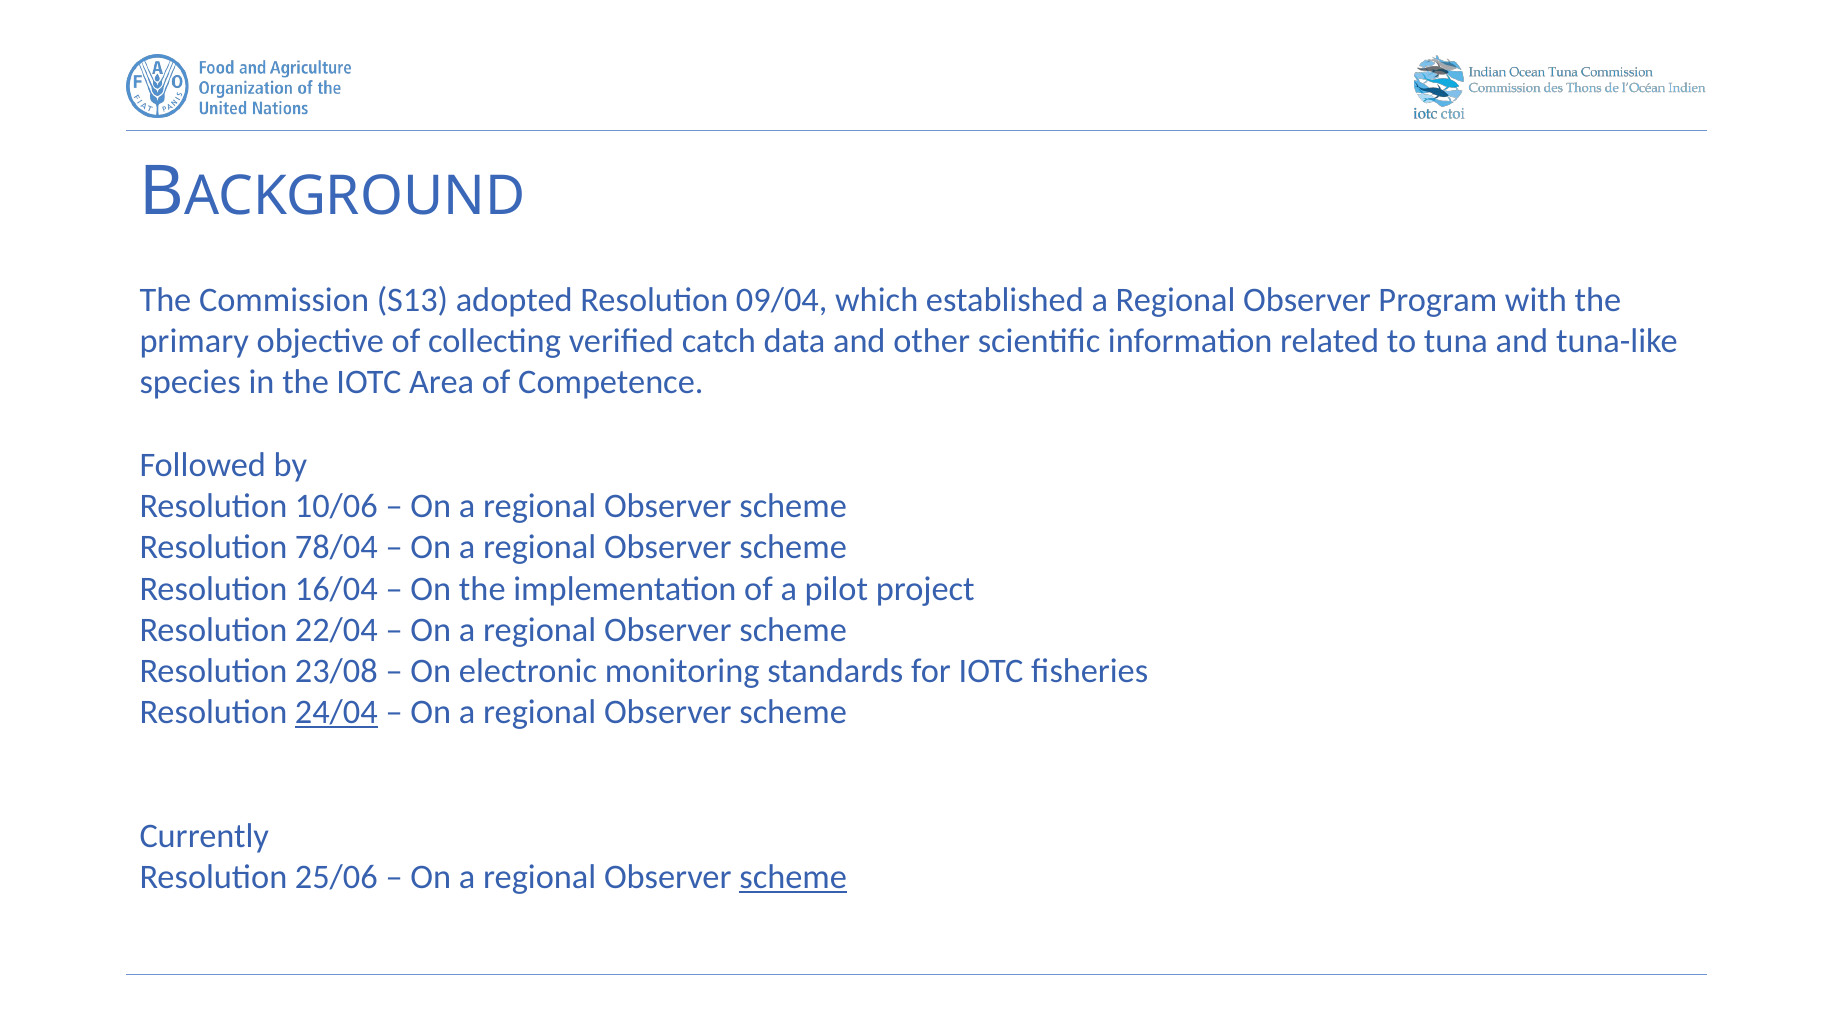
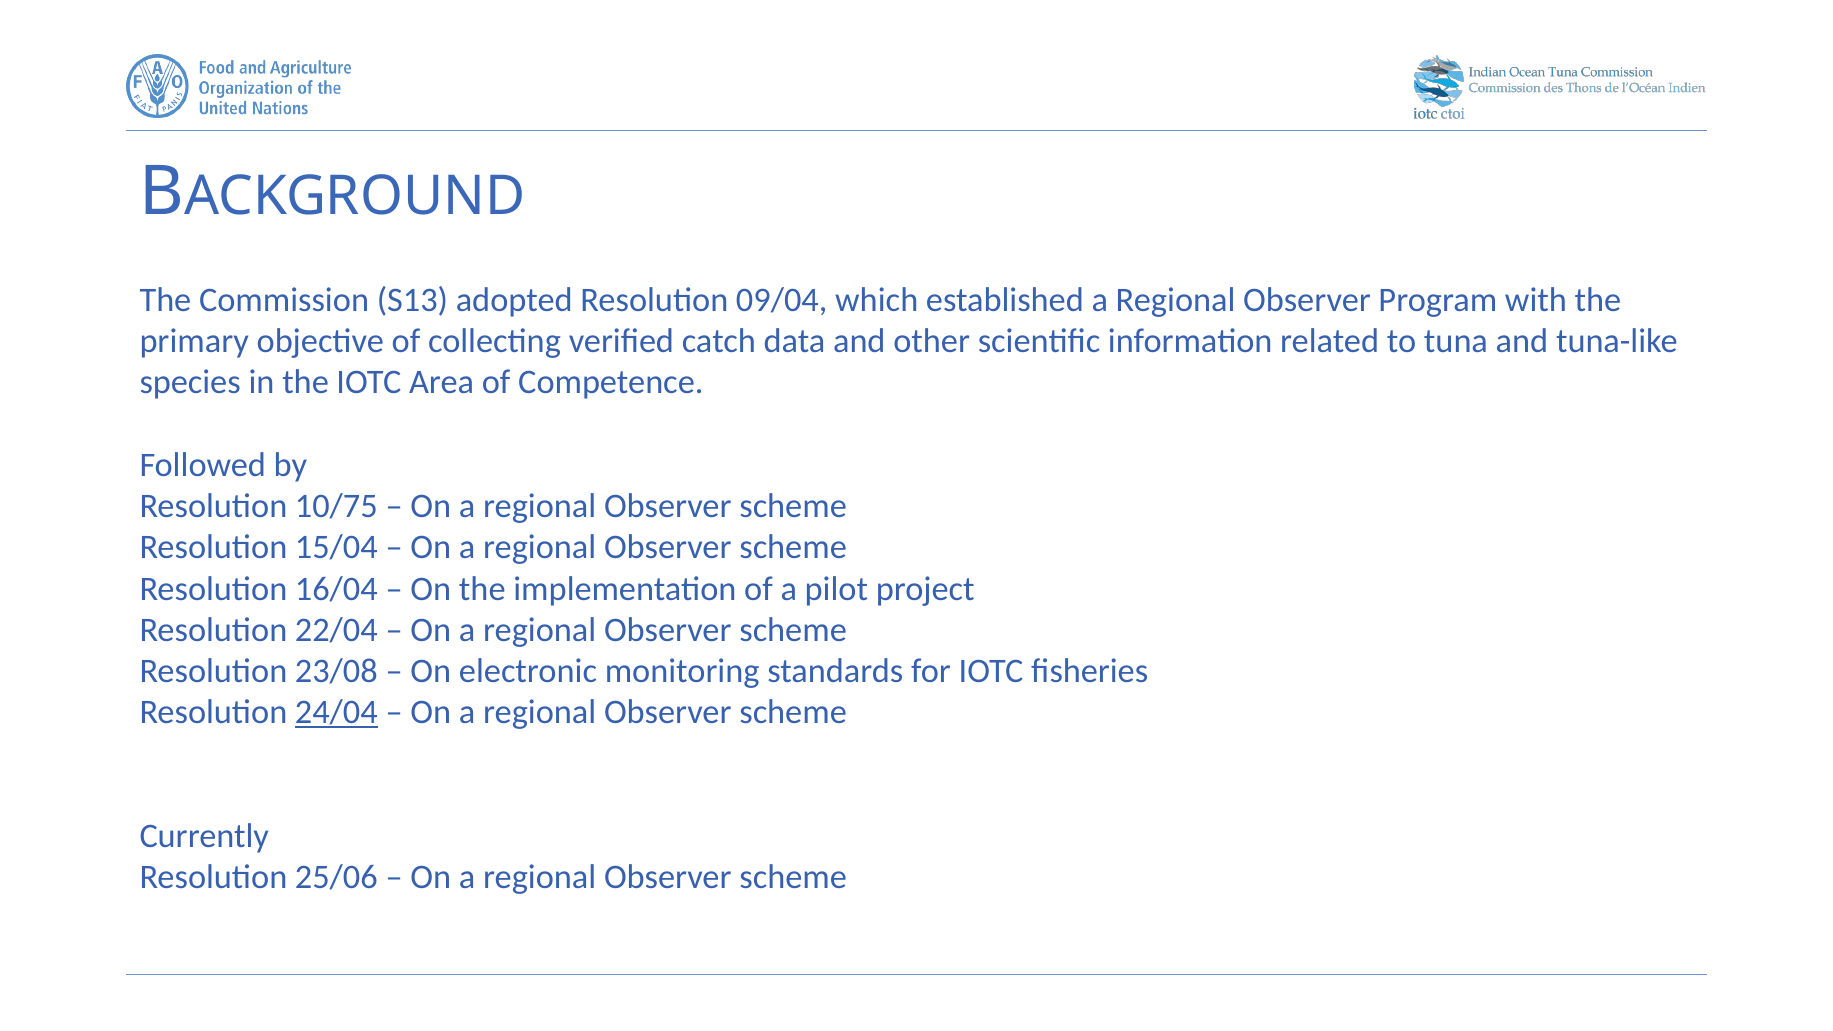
10/06: 10/06 -> 10/75
78/04: 78/04 -> 15/04
scheme at (793, 878) underline: present -> none
